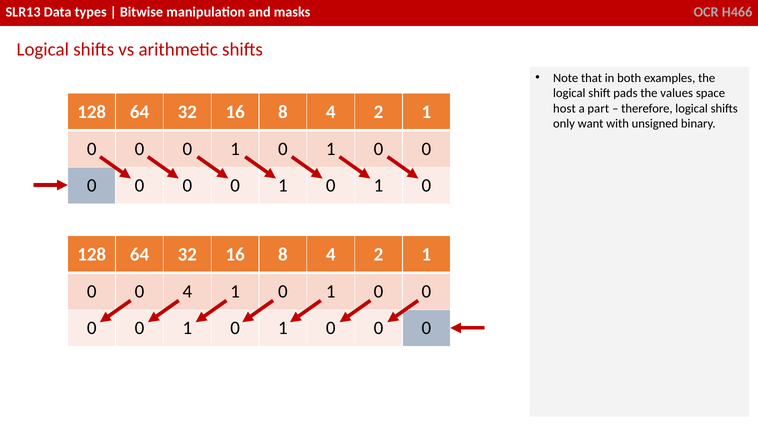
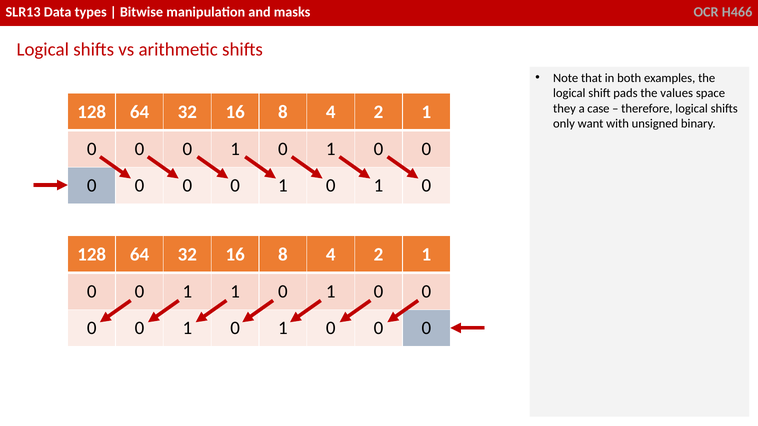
host: host -> they
part: part -> case
4 at (187, 292): 4 -> 1
